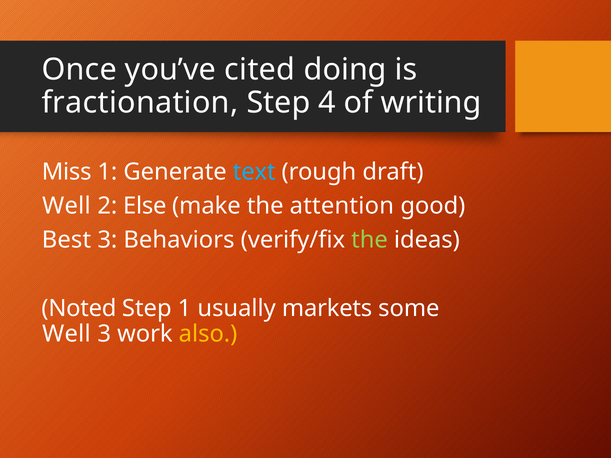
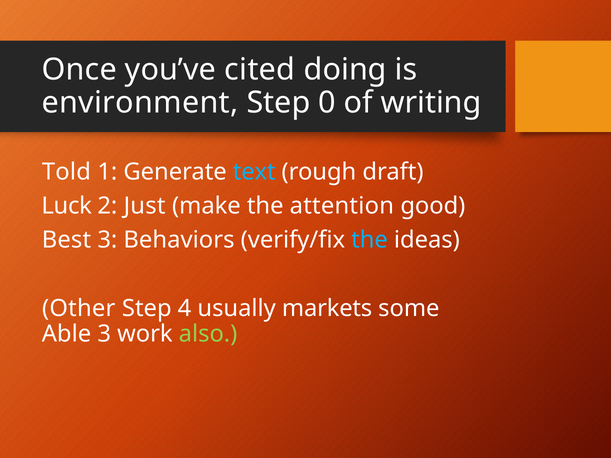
fractionation: fractionation -> environment
4: 4 -> 0
Miss: Miss -> Told
Well at (66, 206): Well -> Luck
Else: Else -> Just
the at (370, 240) colour: light green -> light blue
Noted: Noted -> Other
Step 1: 1 -> 4
Well at (66, 334): Well -> Able
also colour: yellow -> light green
